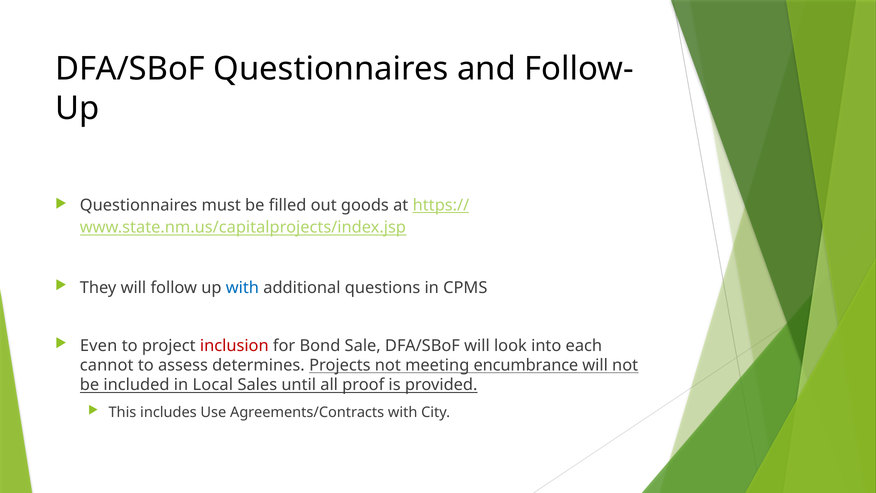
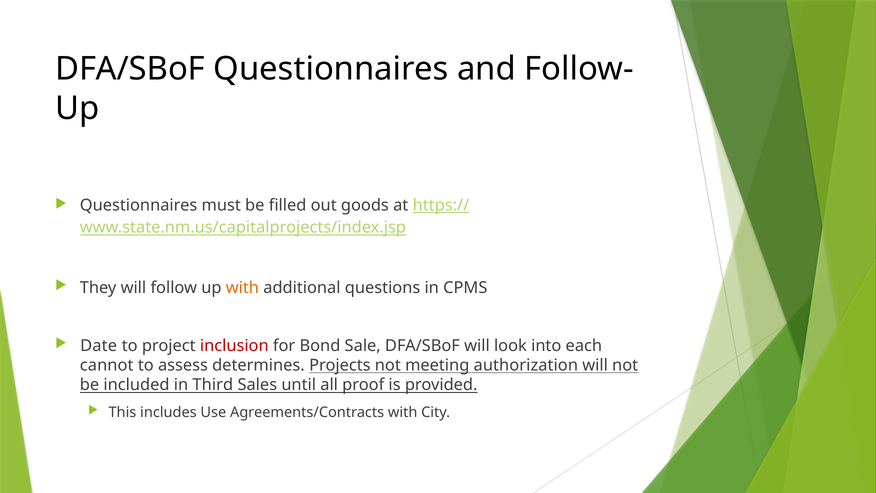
with at (242, 288) colour: blue -> orange
Even: Even -> Date
encumbrance: encumbrance -> authorization
Local: Local -> Third
